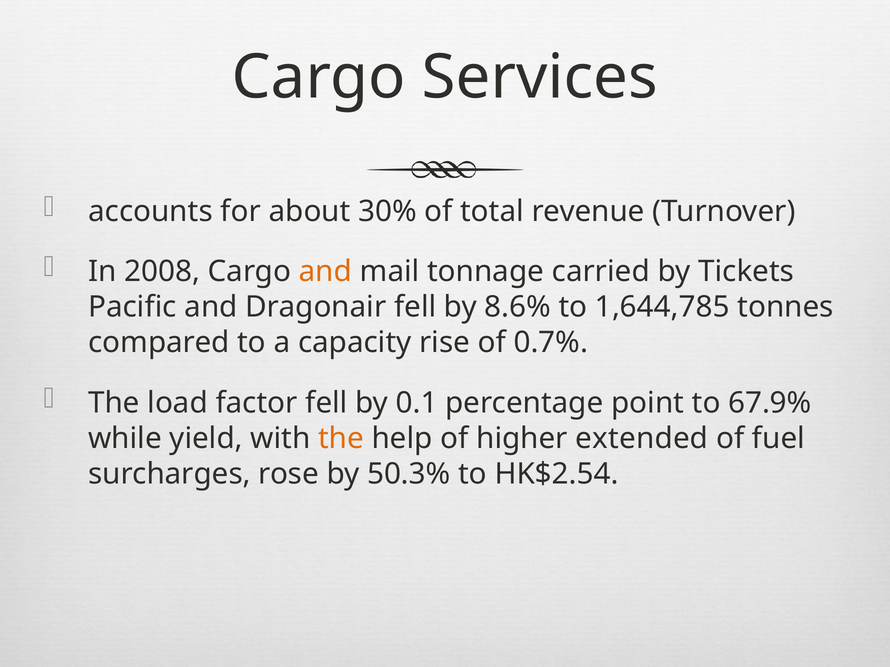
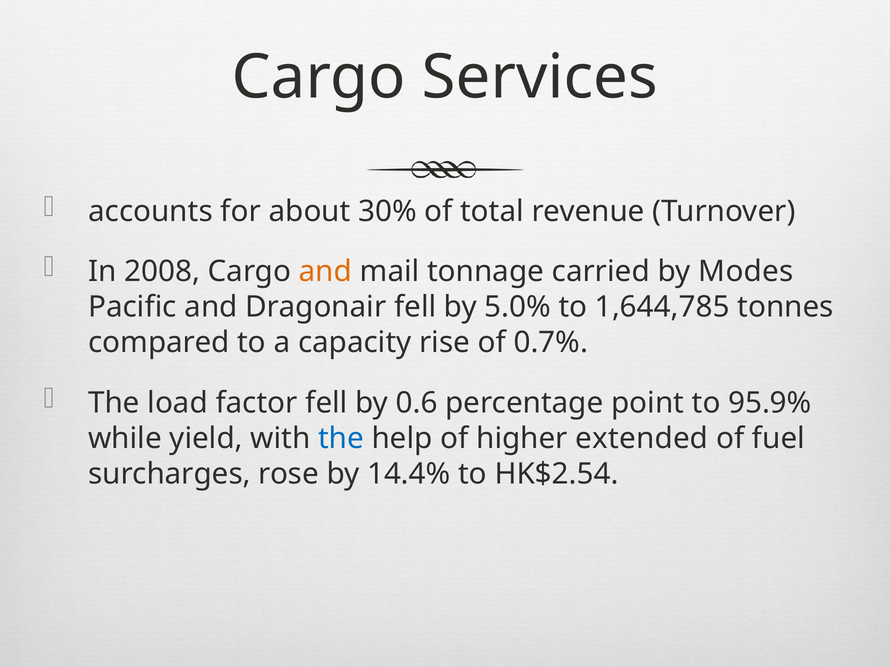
Tickets: Tickets -> Modes
8.6%: 8.6% -> 5.0%
0.1: 0.1 -> 0.6
67.9%: 67.9% -> 95.9%
the at (341, 439) colour: orange -> blue
50.3%: 50.3% -> 14.4%
